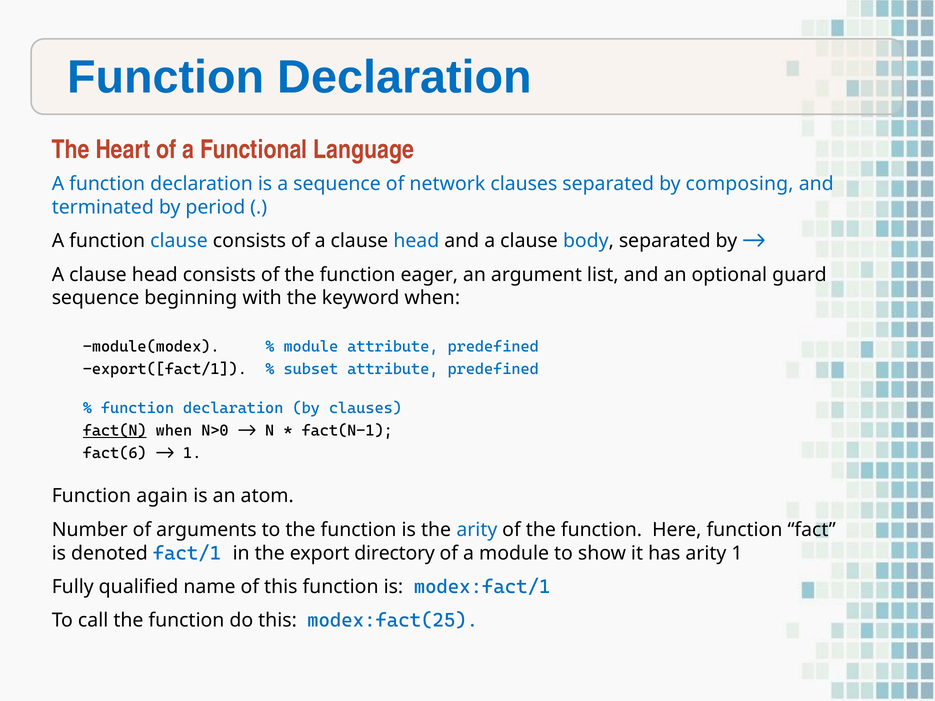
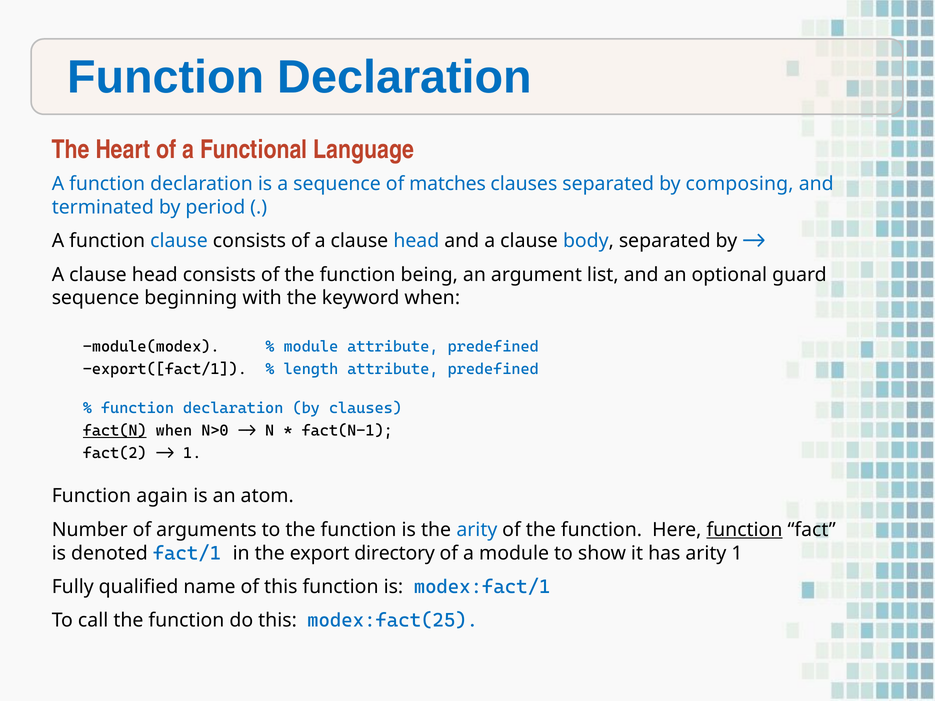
network: network -> matches
eager: eager -> being
subset: subset -> length
fact(6: fact(6 -> fact(2
function at (744, 530) underline: none -> present
